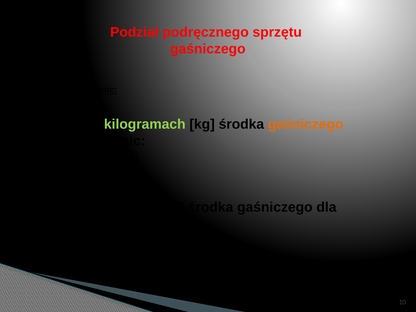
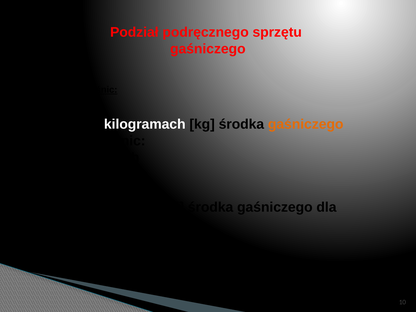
kilogramach colour: light green -> white
